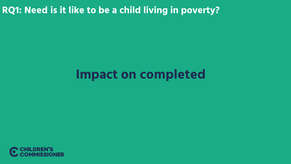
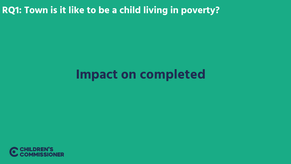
Need: Need -> Town
